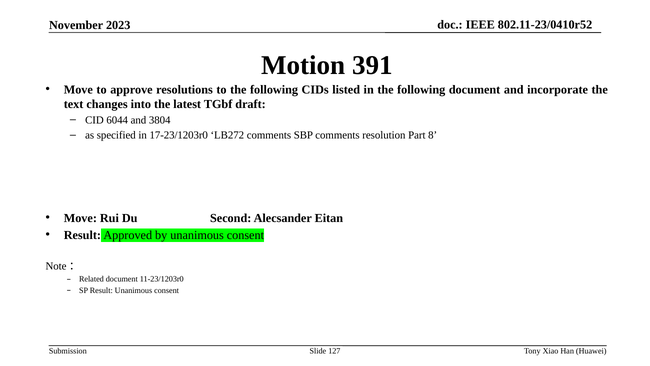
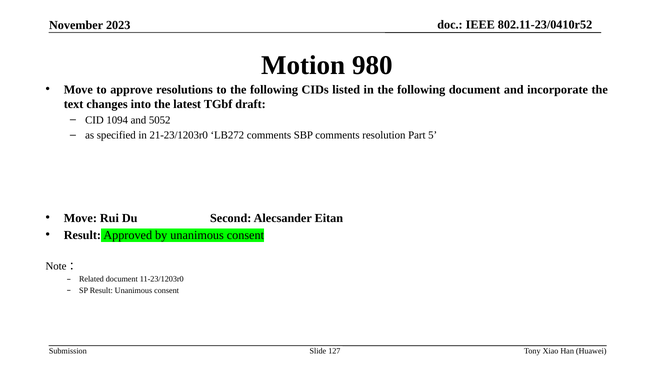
391: 391 -> 980
6044: 6044 -> 1094
3804: 3804 -> 5052
17-23/1203r0: 17-23/1203r0 -> 21-23/1203r0
8: 8 -> 5
